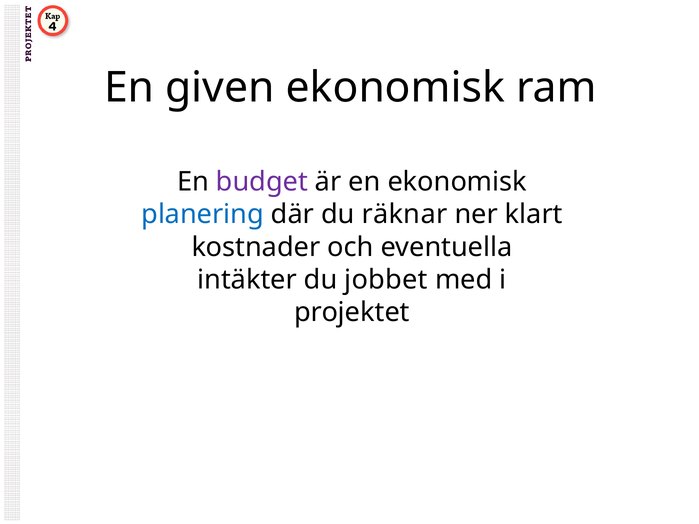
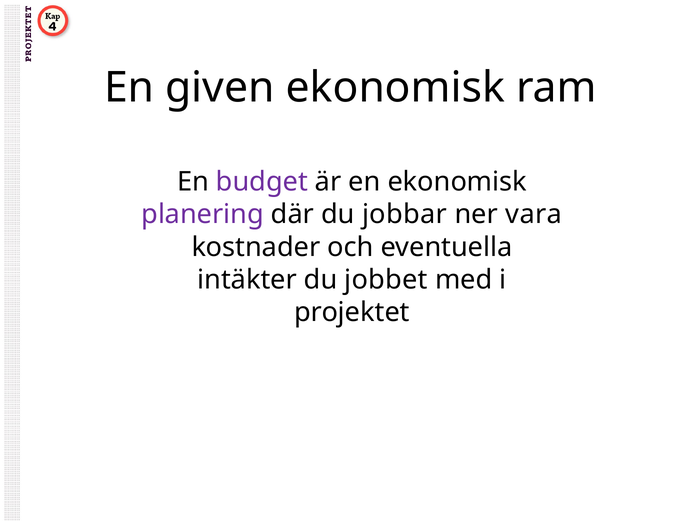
planering colour: blue -> purple
räknar: räknar -> jobbar
klart: klart -> vara
